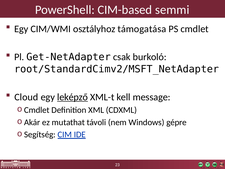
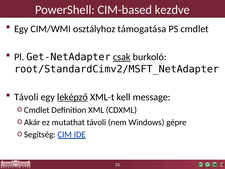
semmi: semmi -> kezdve
csak underline: none -> present
Cloud at (26, 97): Cloud -> Távoli
